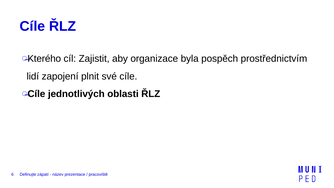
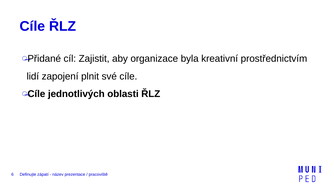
Kterého: Kterého -> Přidané
pospěch: pospěch -> kreativní
